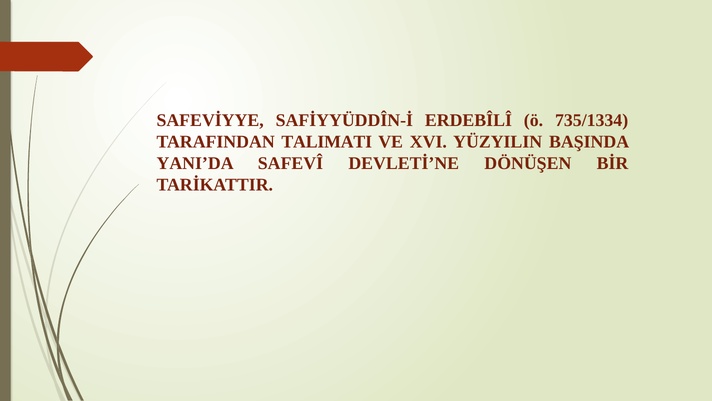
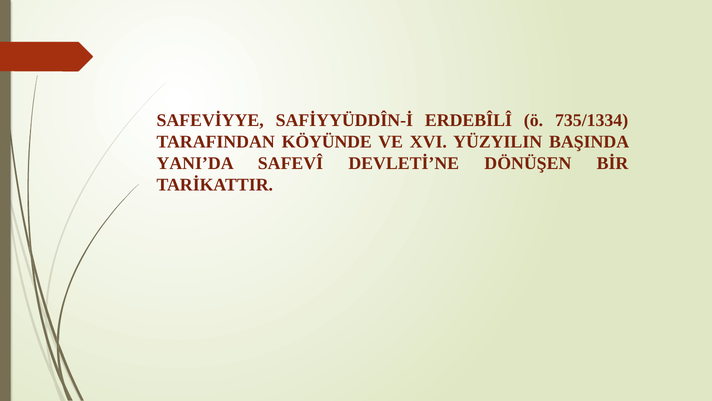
TALIMATI: TALIMATI -> KÖYÜNDE
